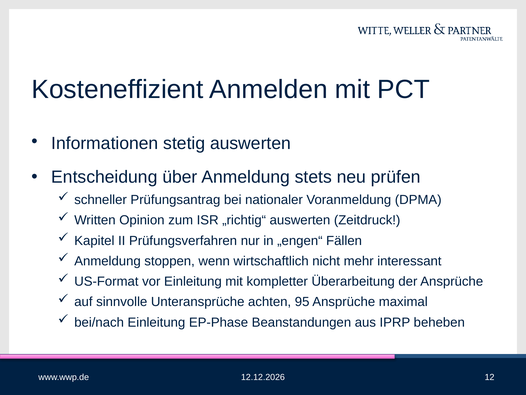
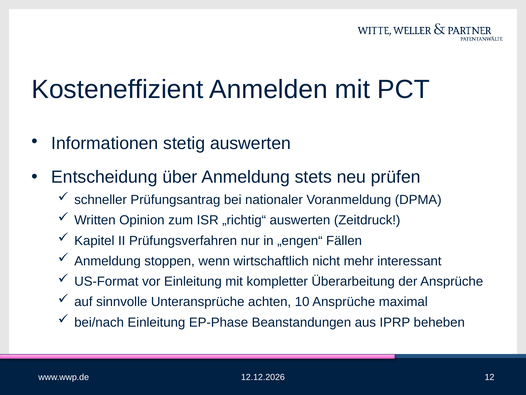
95: 95 -> 10
